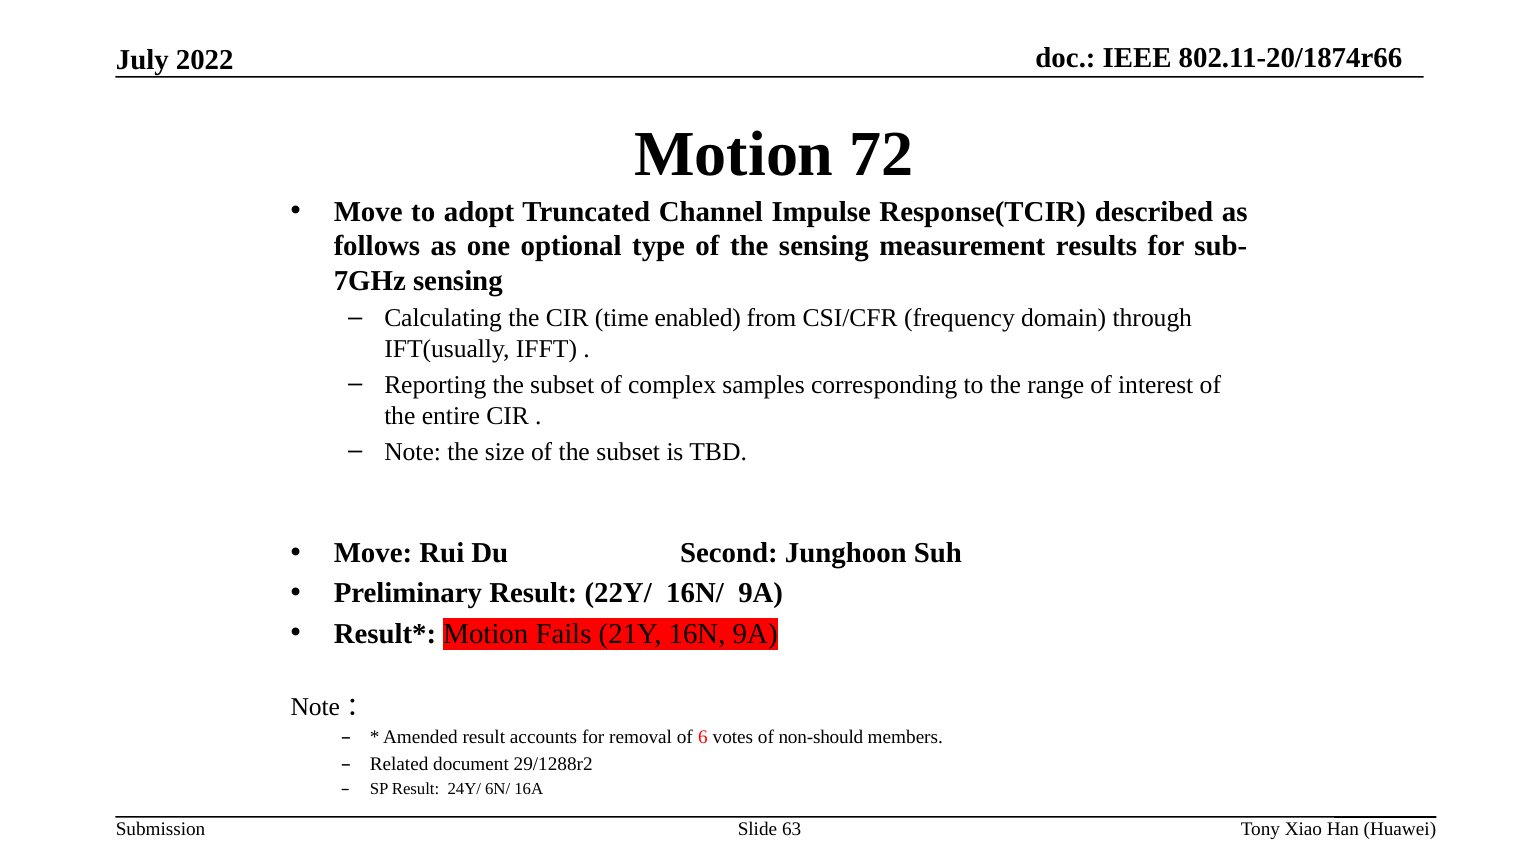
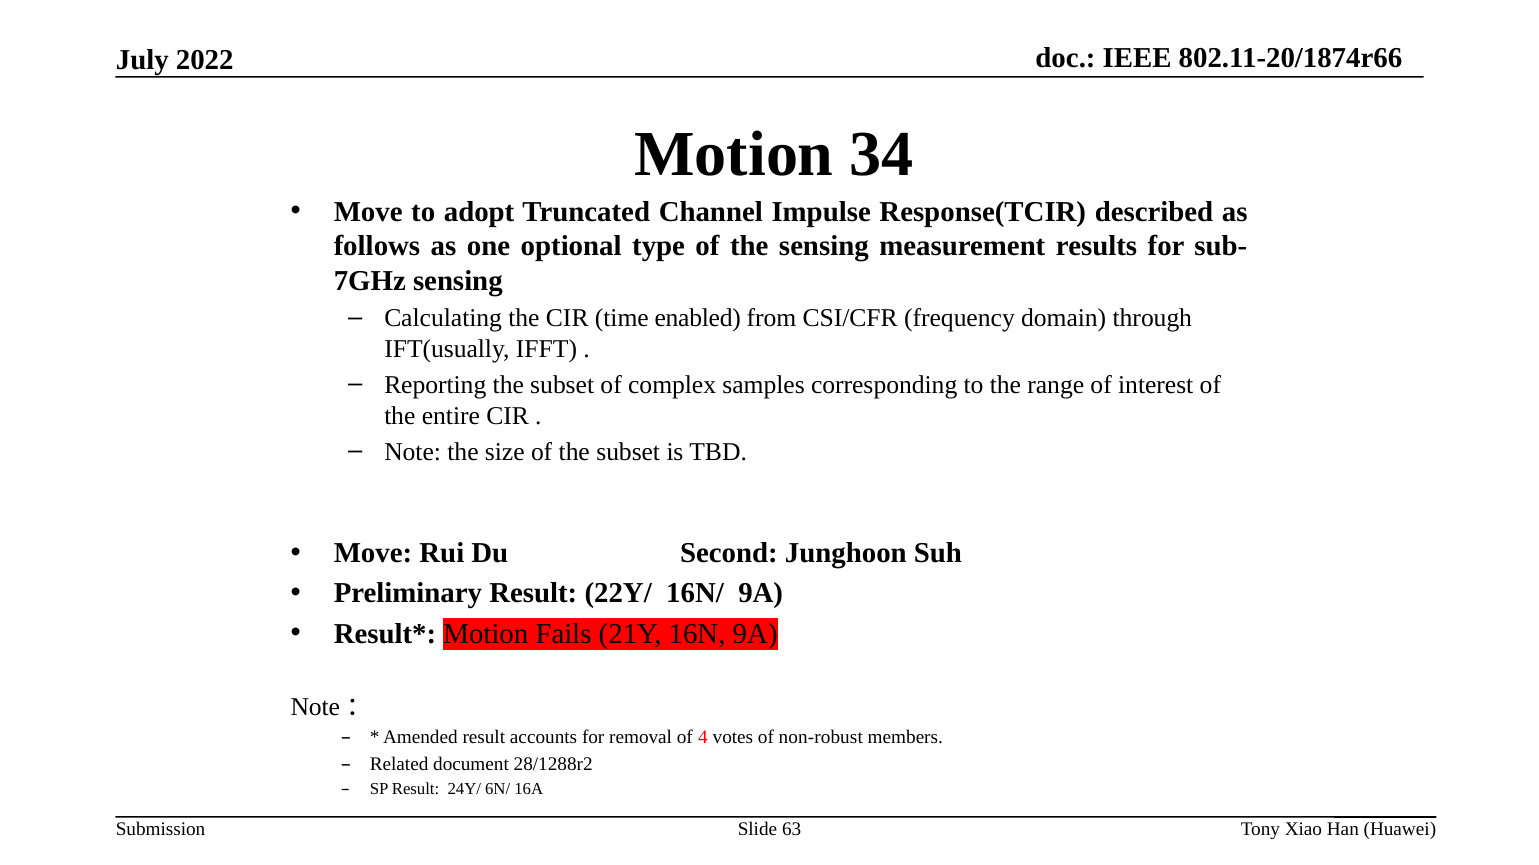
72: 72 -> 34
6: 6 -> 4
non-should: non-should -> non-robust
29/1288r2: 29/1288r2 -> 28/1288r2
